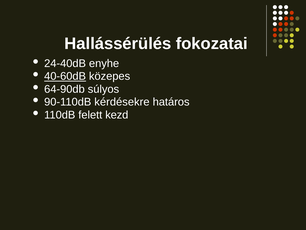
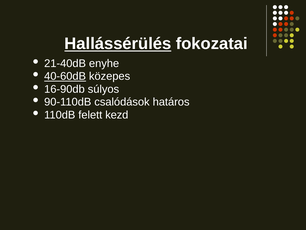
Hallássérülés underline: none -> present
24-40dB: 24-40dB -> 21-40dB
64-90db: 64-90db -> 16-90db
kérdésekre: kérdésekre -> csalódások
